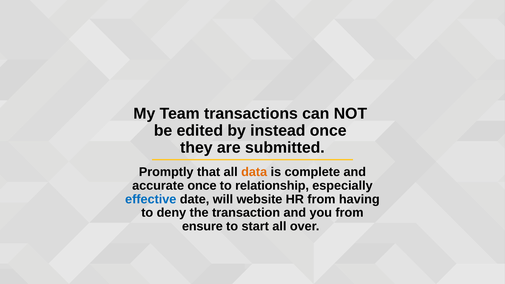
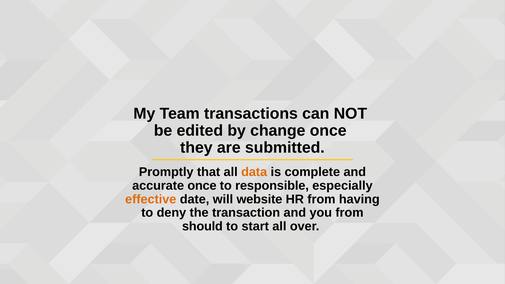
instead: instead -> change
relationship: relationship -> responsible
effective colour: blue -> orange
ensure: ensure -> should
